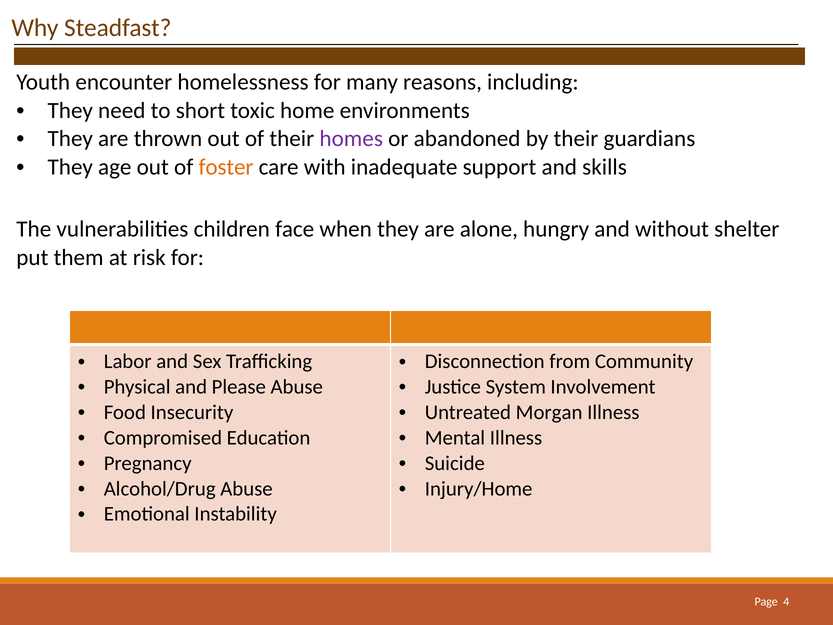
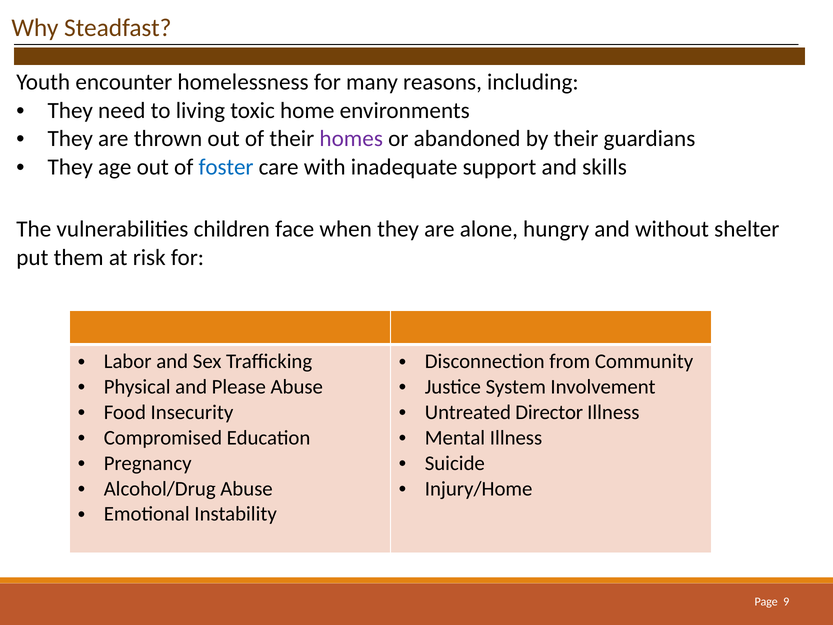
short: short -> living
foster colour: orange -> blue
Morgan: Morgan -> Director
4: 4 -> 9
